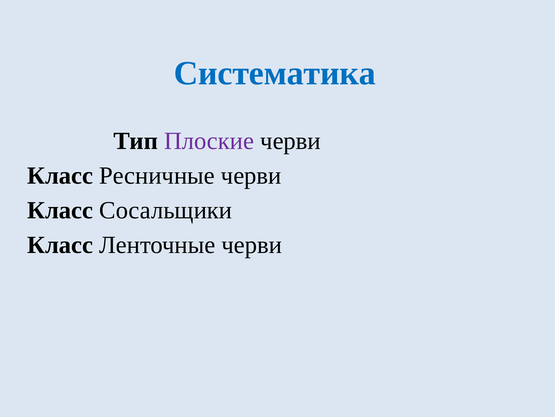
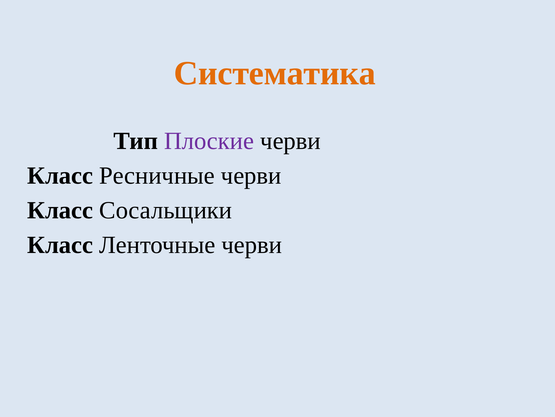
Систематика colour: blue -> orange
